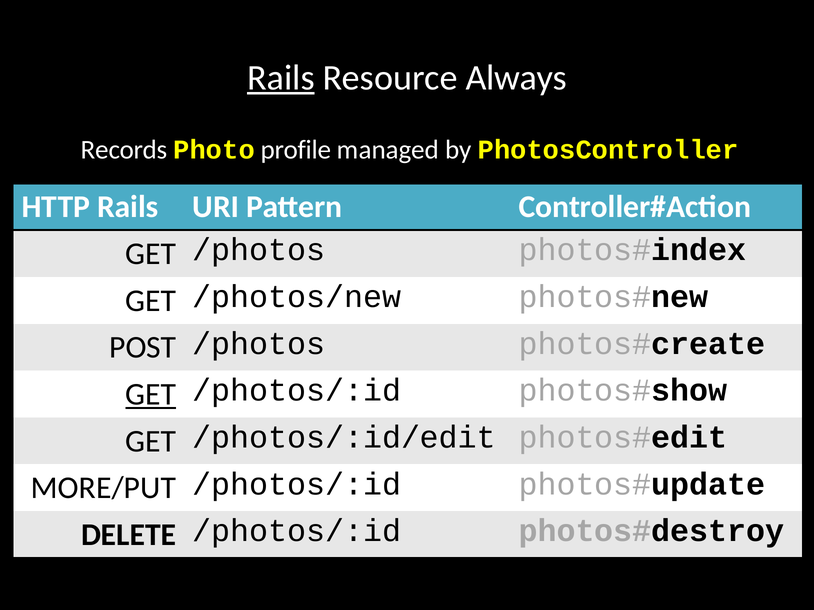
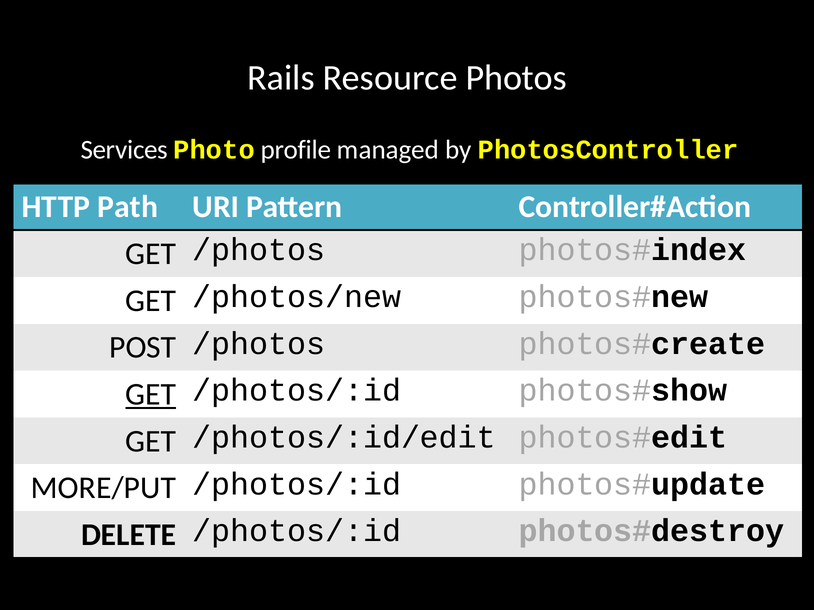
Rails at (281, 78) underline: present -> none
Always: Always -> Photos
Records: Records -> Services
HTTP Rails: Rails -> Path
